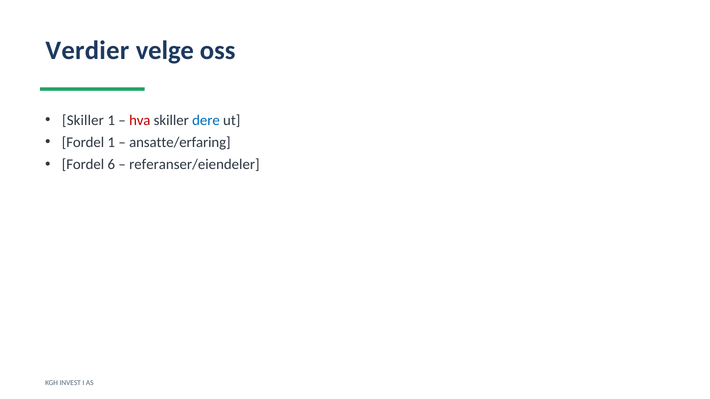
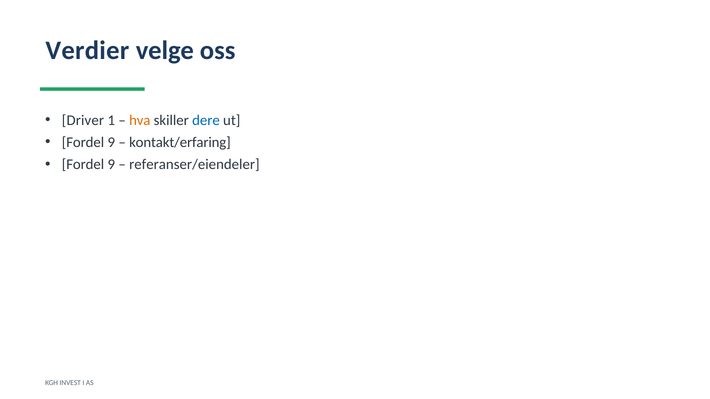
Skiller at (83, 120): Skiller -> Driver
hva colour: red -> orange
1 at (111, 142): 1 -> 9
ansatte/erfaring: ansatte/erfaring -> kontakt/erfaring
6 at (111, 165): 6 -> 9
